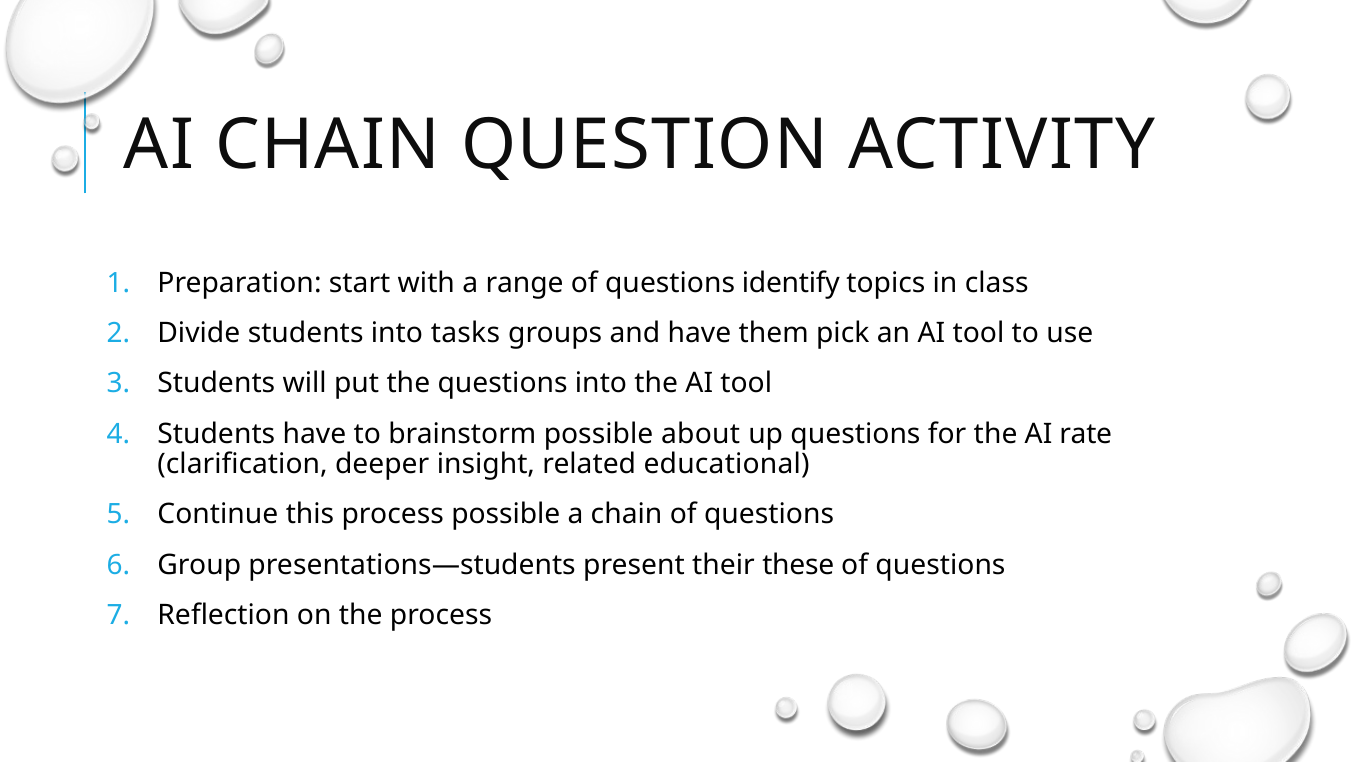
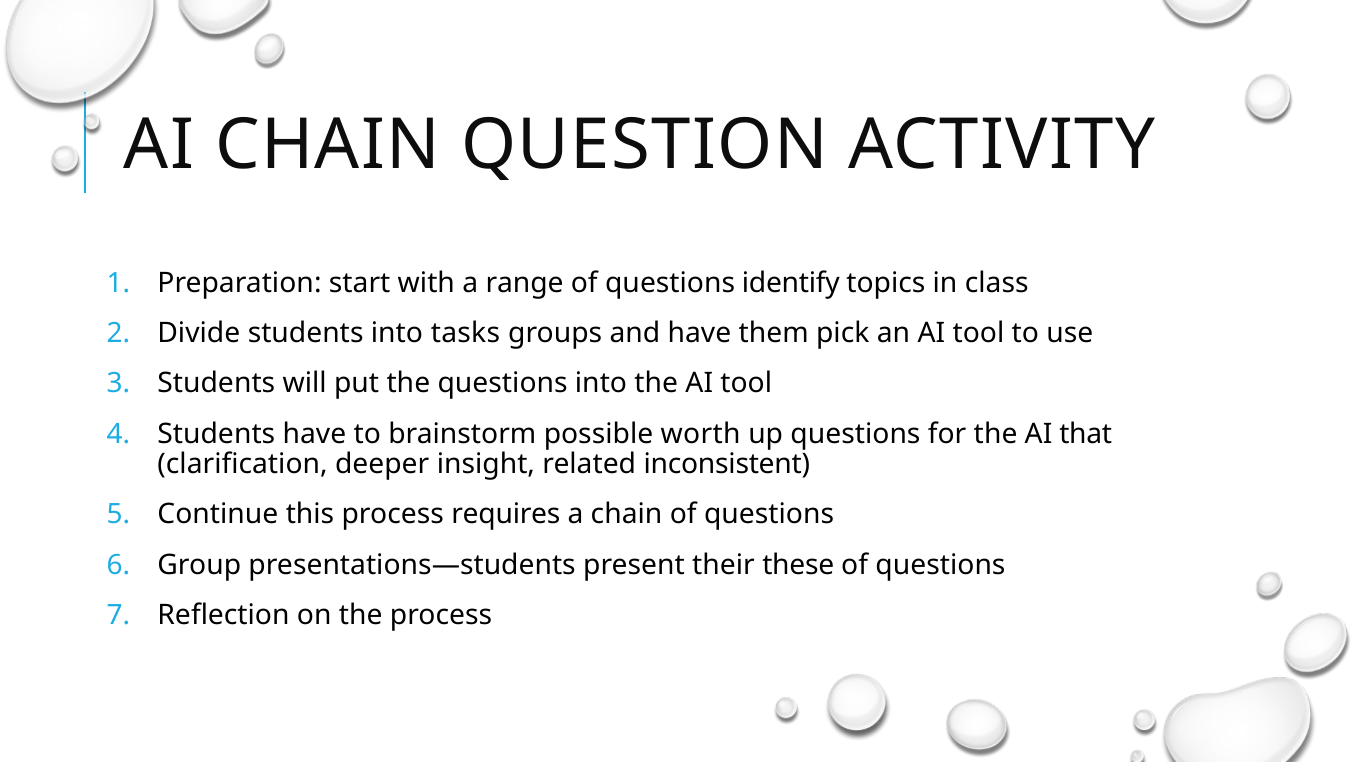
about: about -> worth
rate: rate -> that
educational: educational -> inconsistent
process possible: possible -> requires
